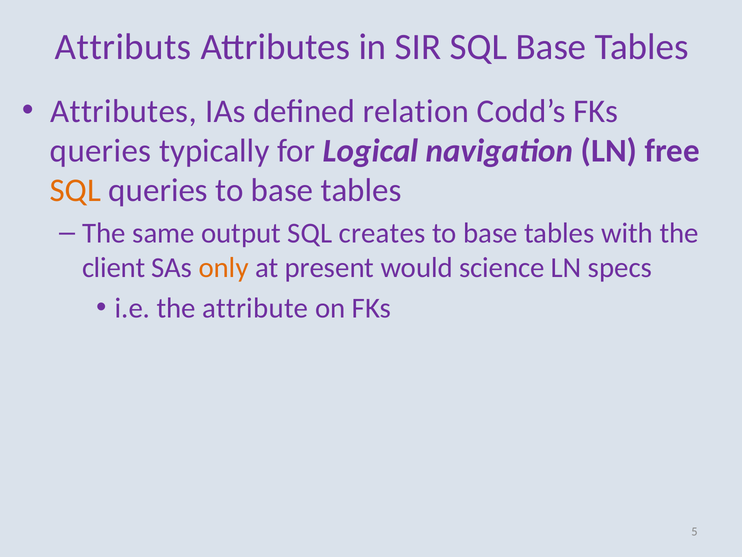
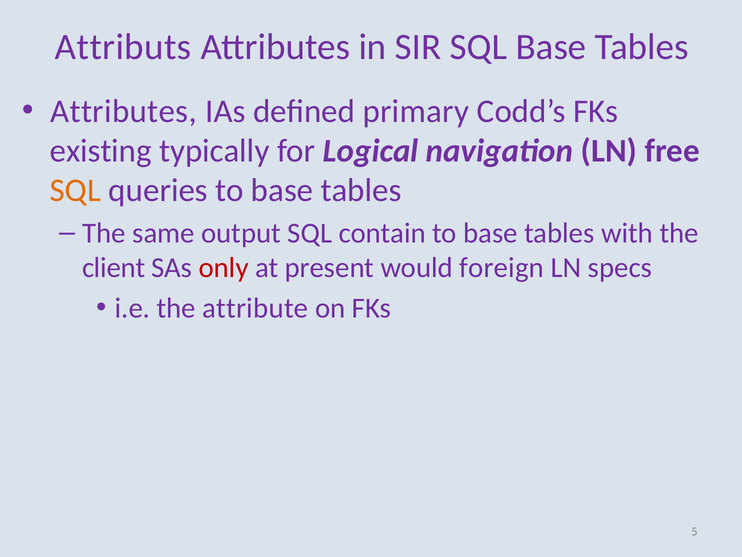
relation: relation -> primary
queries at (101, 151): queries -> existing
creates: creates -> contain
only colour: orange -> red
science: science -> foreign
